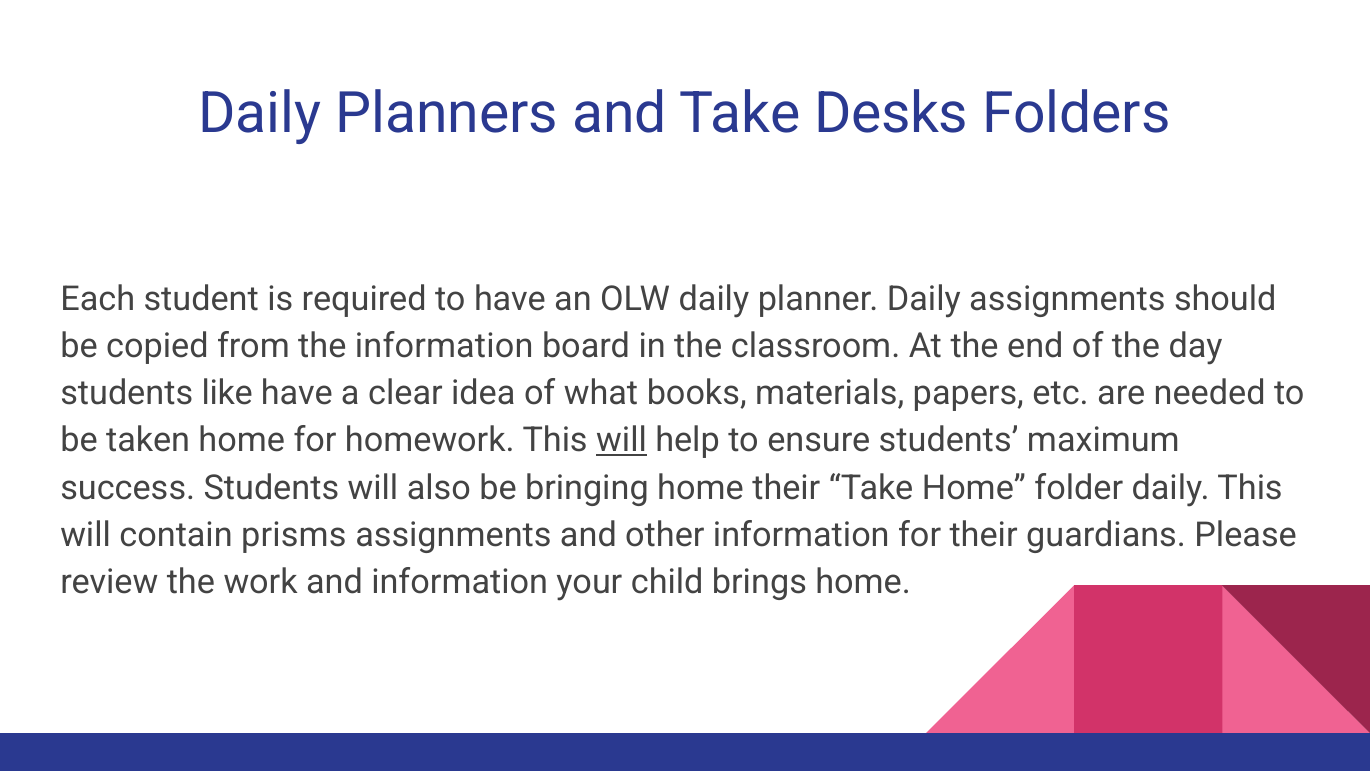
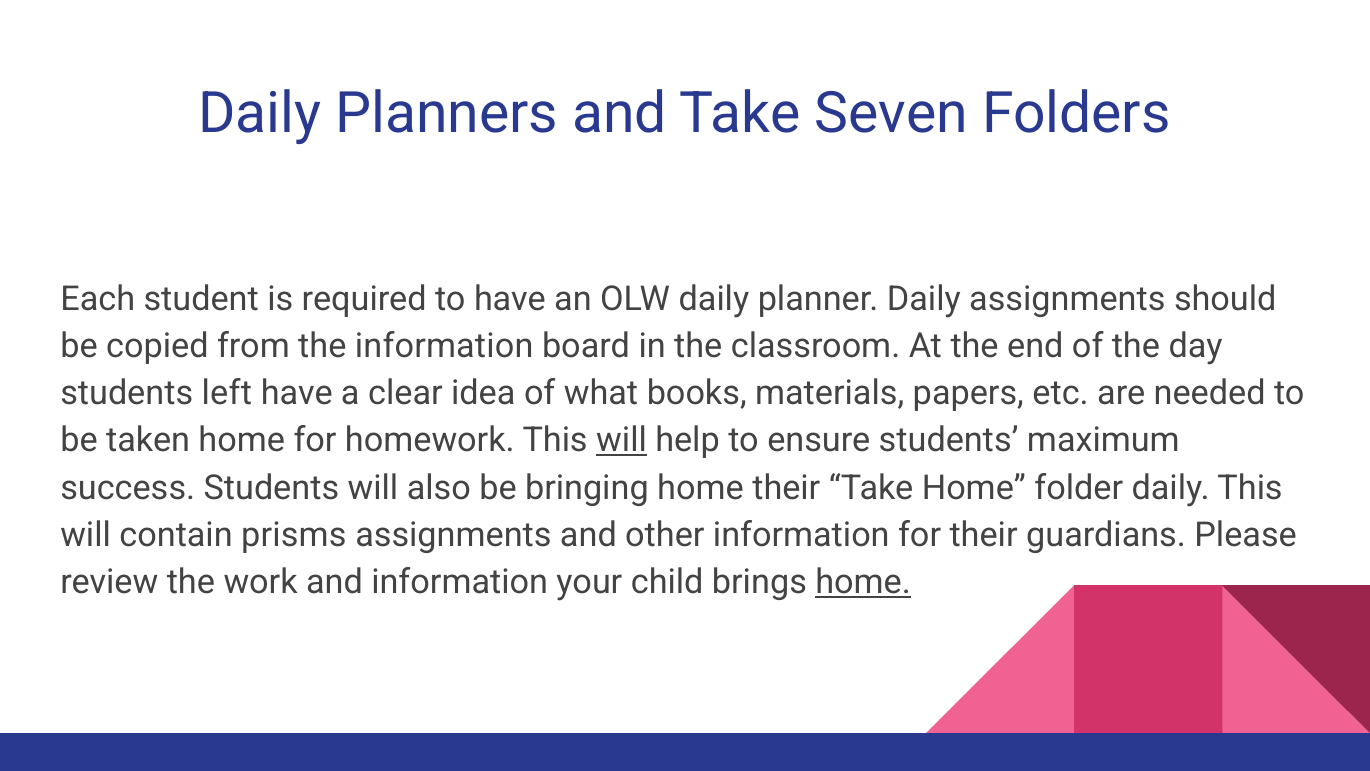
Desks: Desks -> Seven
like: like -> left
home at (863, 582) underline: none -> present
